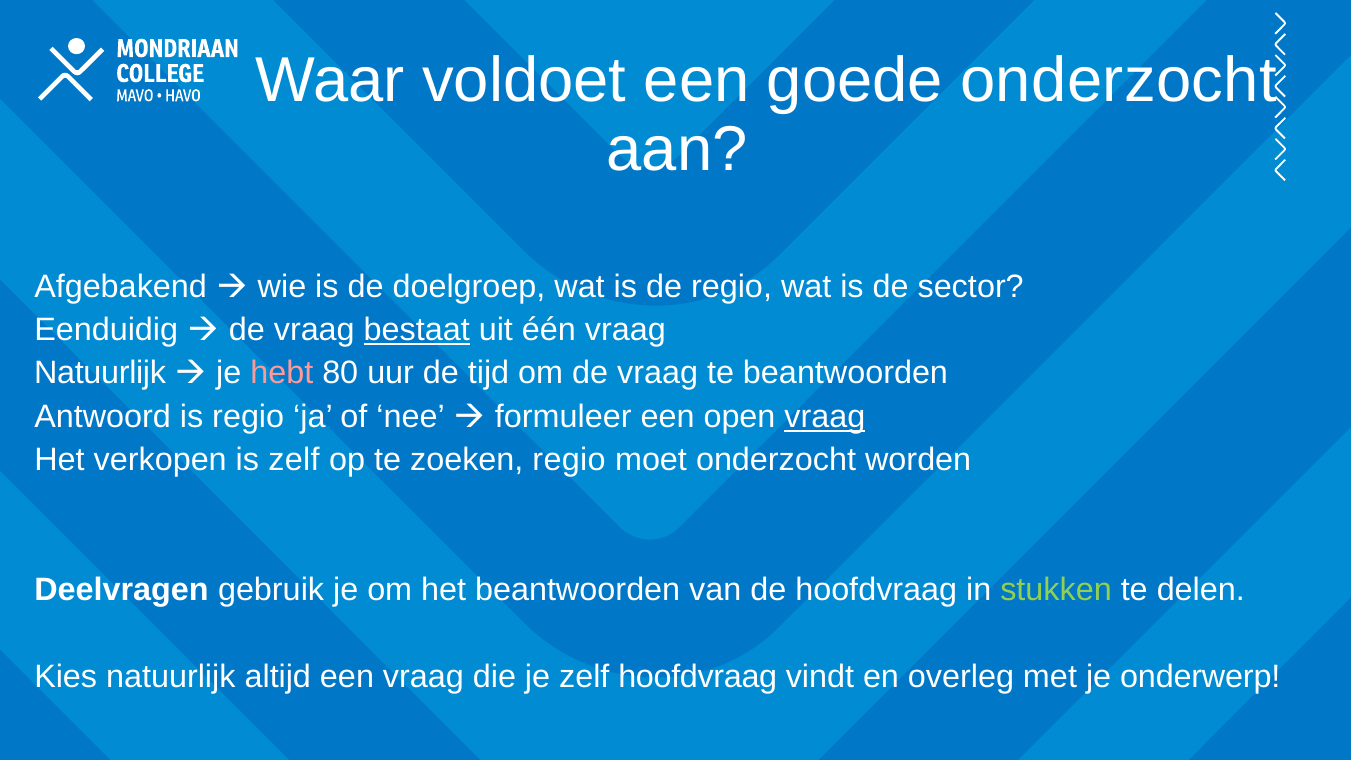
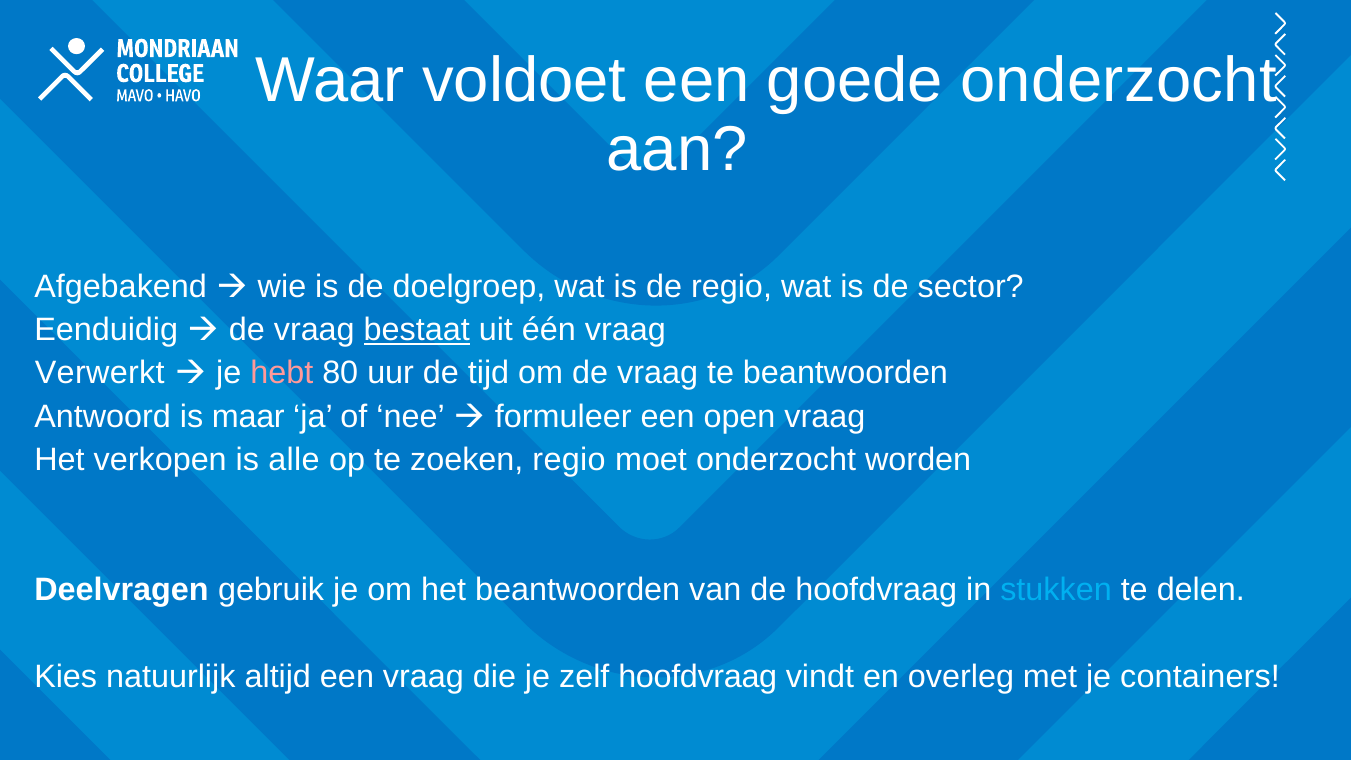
Natuurlijk at (100, 373): Natuurlijk -> Verwerkt
is regio: regio -> maar
vraag at (825, 417) underline: present -> none
is zelf: zelf -> alle
stukken colour: light green -> light blue
onderwerp: onderwerp -> containers
